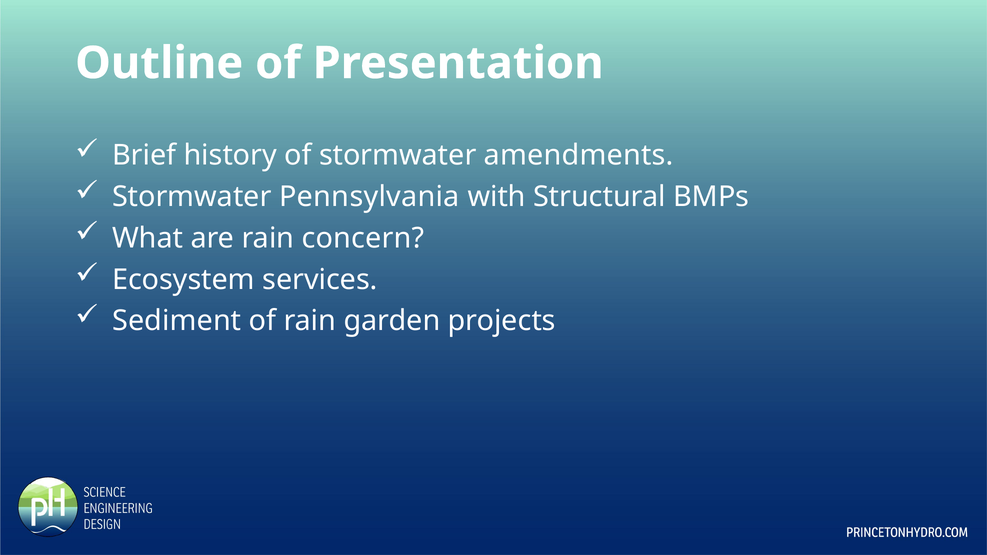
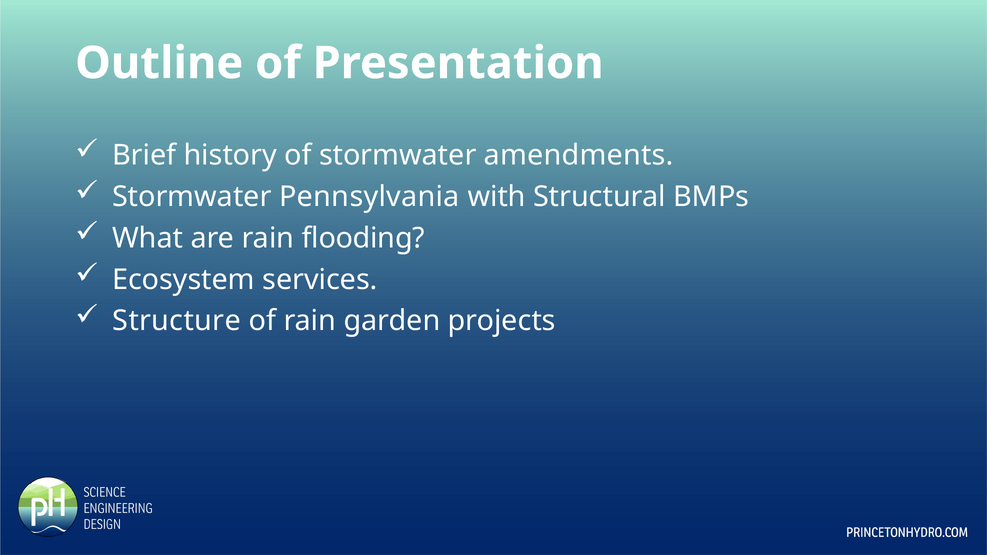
concern: concern -> flooding
Sediment: Sediment -> Structure
